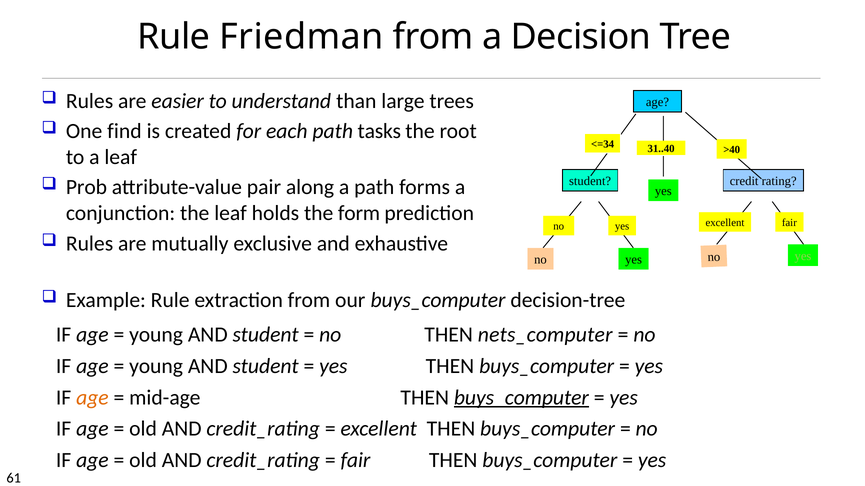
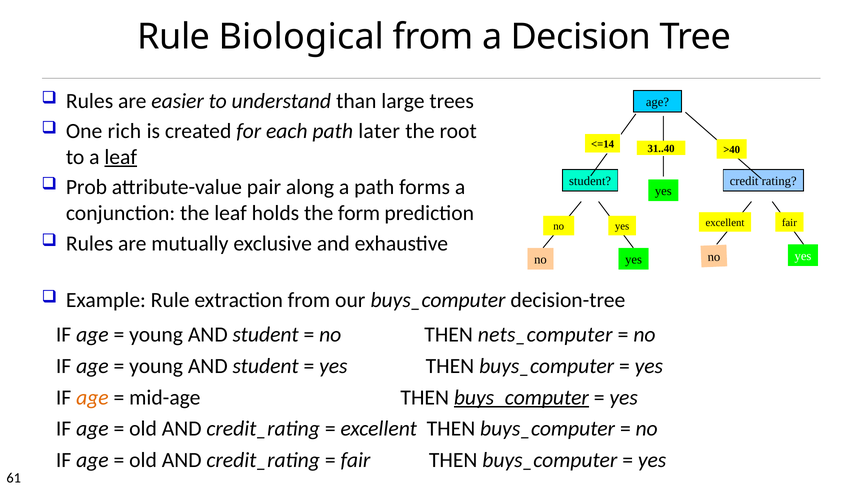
Friedman: Friedman -> Biological
find: find -> rich
tasks: tasks -> later
<=34: <=34 -> <=14
leaf at (121, 157) underline: none -> present
yes at (803, 256) colour: light green -> white
